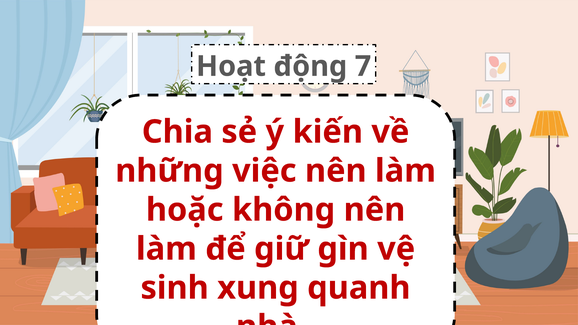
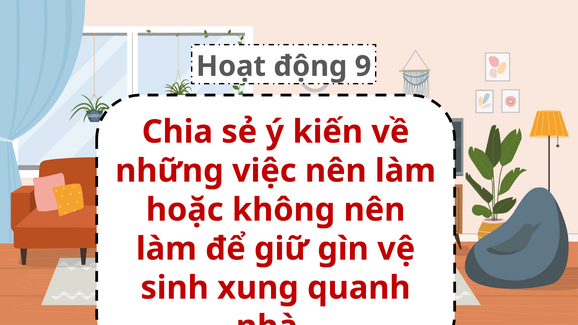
7: 7 -> 9
